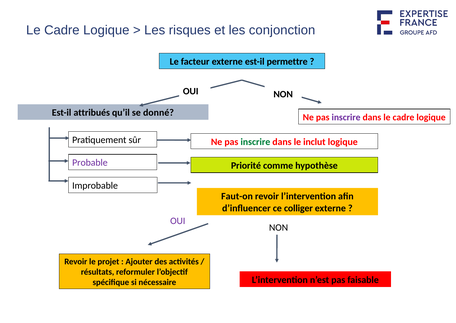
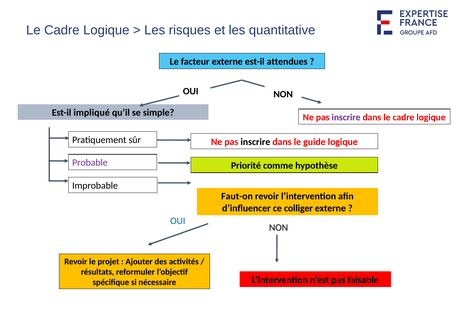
conjonction: conjonction -> quantitative
permettre: permettre -> attendues
attribués: attribués -> impliqué
donné: donné -> simple
inscrire at (255, 142) colour: green -> black
inclut: inclut -> guide
OUI at (178, 221) colour: purple -> blue
